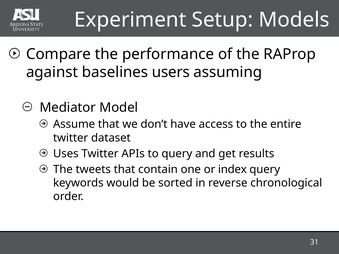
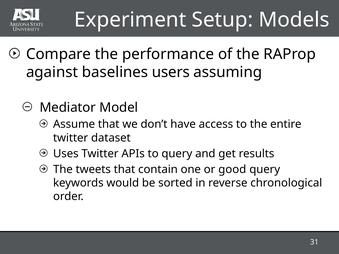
index: index -> good
